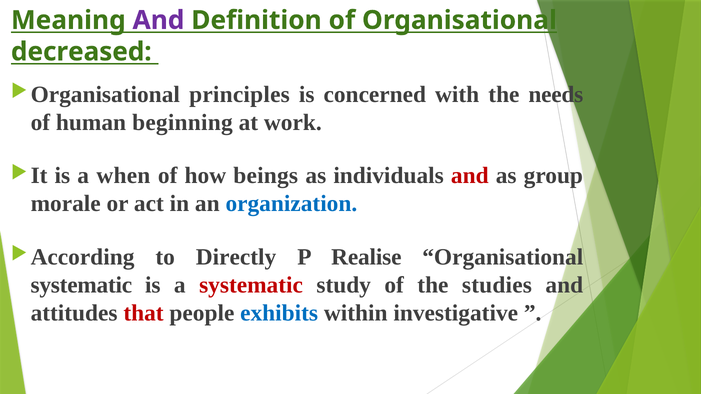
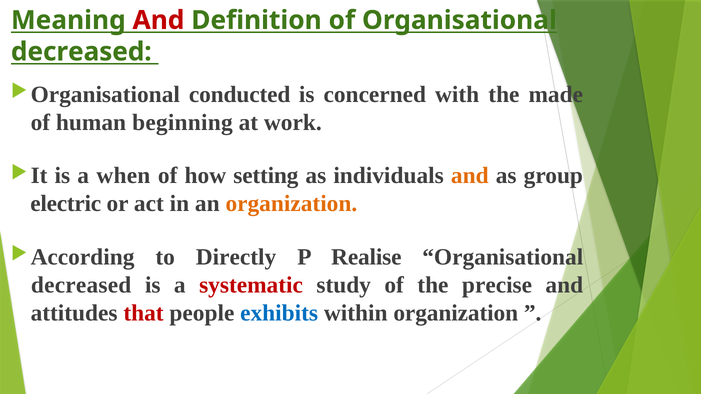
And at (158, 20) colour: purple -> red
principles: principles -> conducted
needs: needs -> made
beings: beings -> setting
and at (470, 176) colour: red -> orange
morale: morale -> electric
organization at (291, 204) colour: blue -> orange
systematic at (81, 285): systematic -> decreased
studies: studies -> precise
within investigative: investigative -> organization
